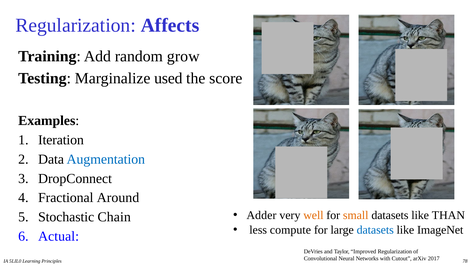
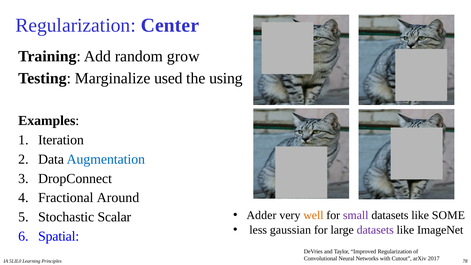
Affects: Affects -> Center
score: score -> using
small colour: orange -> purple
THAN: THAN -> SOME
Chain: Chain -> Scalar
compute: compute -> gaussian
datasets at (375, 230) colour: blue -> purple
Actual: Actual -> Spatial
